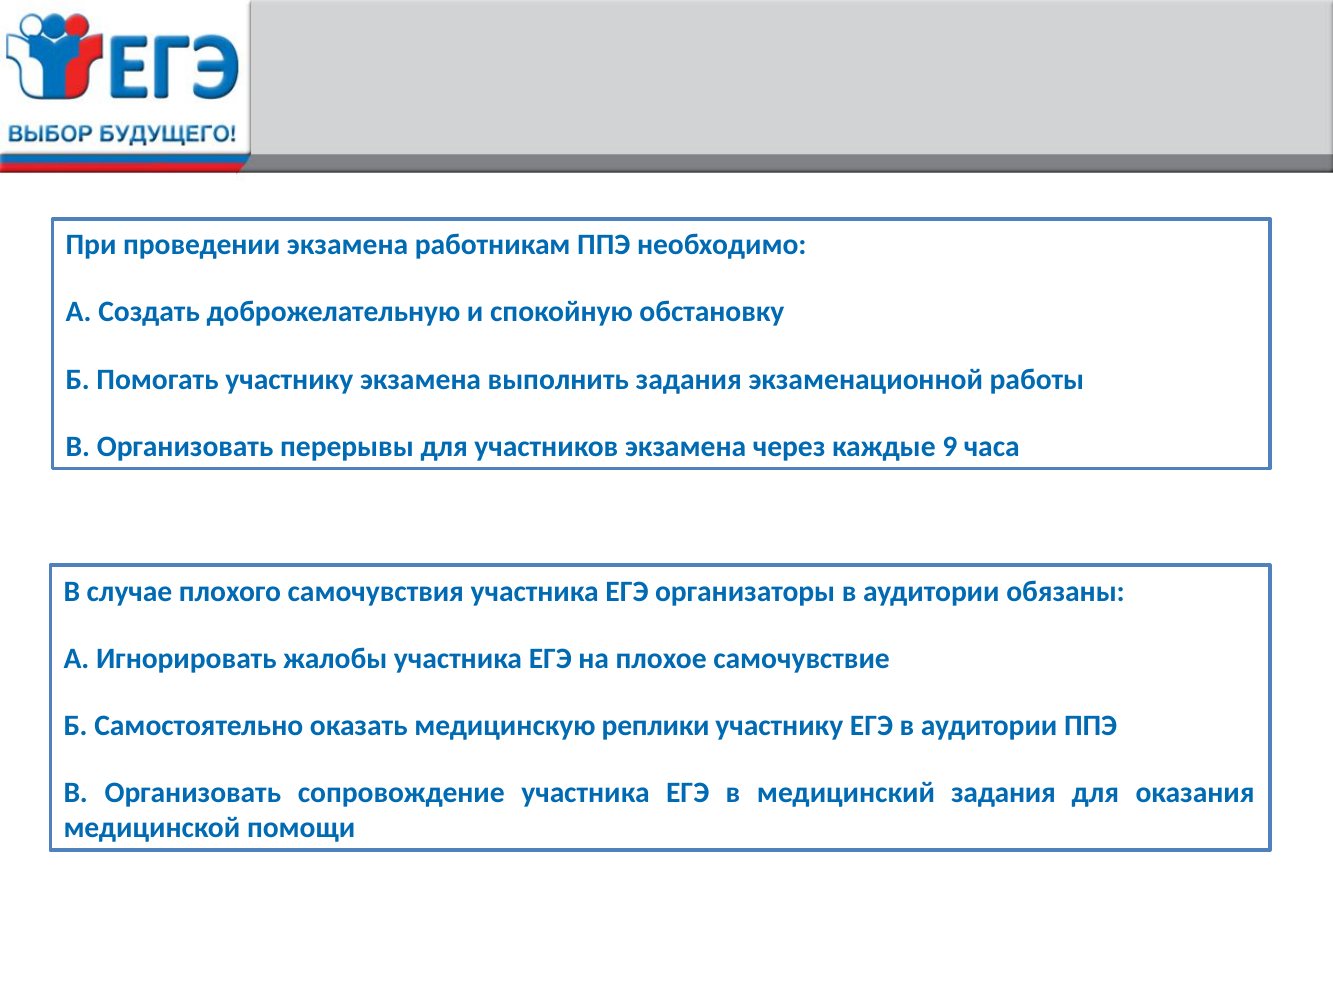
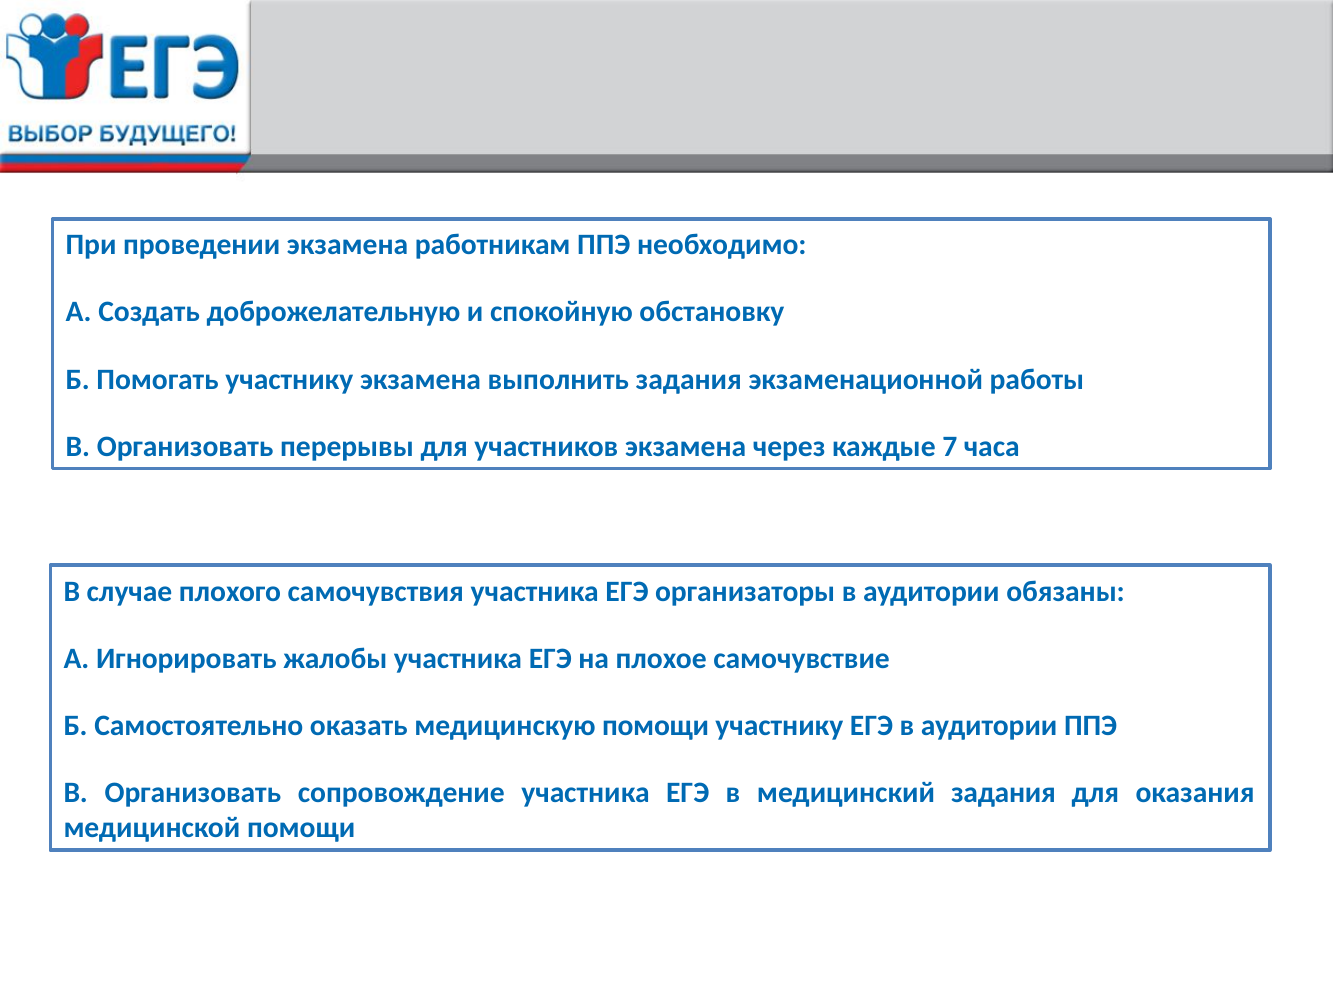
9: 9 -> 7
медицинскую реплики: реплики -> помощи
